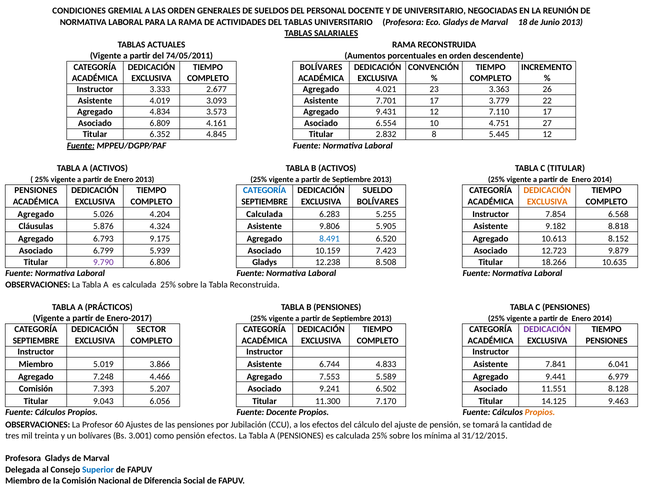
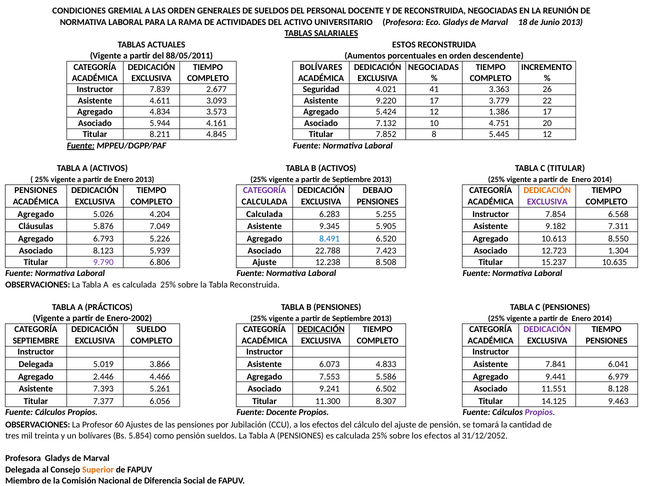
DE UNIVERSITARIO: UNIVERSITARIO -> RECONSTRUIDA
DEL TABLAS: TABLAS -> ACTIVO
ACTUALES RAMA: RAMA -> ESTOS
74/05/2011: 74/05/2011 -> 88/05/2011
DEDICACIÓN CONVENCIÓN: CONVENCIÓN -> NEGOCIADAS
3.333: 3.333 -> 7.839
2.677 Agregado: Agregado -> Seguridad
23: 23 -> 41
4.019: 4.019 -> 4.611
7.701: 7.701 -> 9.220
9.431: 9.431 -> 5.424
7.110: 7.110 -> 1.386
6.809: 6.809 -> 5.944
6.554: 6.554 -> 7.132
27: 27 -> 20
6.352: 6.352 -> 8.211
2.832: 2.832 -> 7.852
CATEGORÍA at (265, 191) colour: blue -> purple
SUELDO: SUELDO -> DEBAJO
COMPLETO SEPTIEMBRE: SEPTIEMBRE -> CALCULADA
BOLÍVARES at (378, 202): BOLÍVARES -> PENSIONES
EXCLUSIVA at (547, 202) colour: orange -> purple
4.324: 4.324 -> 7.049
9.806: 9.806 -> 9.345
8.818: 8.818 -> 7.311
9.175: 9.175 -> 5.226
8.152: 8.152 -> 8.550
6.799: 6.799 -> 8.123
10.159: 10.159 -> 22.788
9.879: 9.879 -> 1.304
6.806 Gladys: Gladys -> Ajuste
18.266: 18.266 -> 15.237
Enero-2017: Enero-2017 -> Enero-2002
SECTOR: SECTOR -> SUELDO
DEDICACIÓN at (321, 329) underline: none -> present
Miembro at (36, 364): Miembro -> Delegada
6.744: 6.744 -> 6.073
7.248: 7.248 -> 2.446
5.589: 5.589 -> 5.586
Comisión at (36, 389): Comisión -> Asistente
5.207: 5.207 -> 5.261
9.043: 9.043 -> 7.377
7.170: 7.170 -> 8.307
Propios at (540, 412) colour: orange -> purple
3.001: 3.001 -> 5.854
pensión efectos: efectos -> sueldos
sobre los mínima: mínima -> efectos
31/12/2015: 31/12/2015 -> 31/12/2052
Superior colour: blue -> orange
